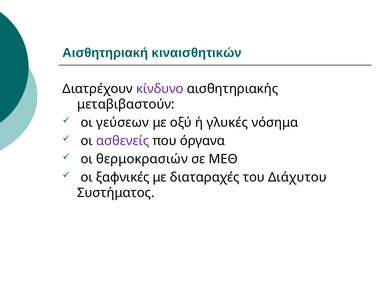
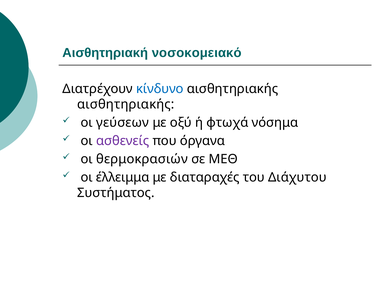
κιναισθητικών: κιναισθητικών -> νοσοκομειακό
κίνδυνο colour: purple -> blue
μεταβιβαστούν at (126, 104): μεταβιβαστούν -> αισθητηριακής
γλυκές: γλυκές -> φτωχά
ξαφνικές: ξαφνικές -> έλλειμμα
